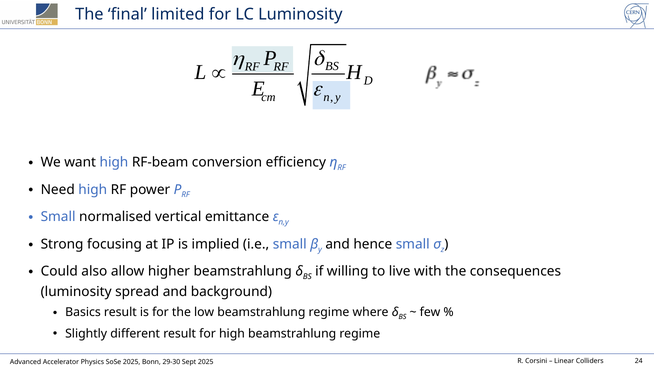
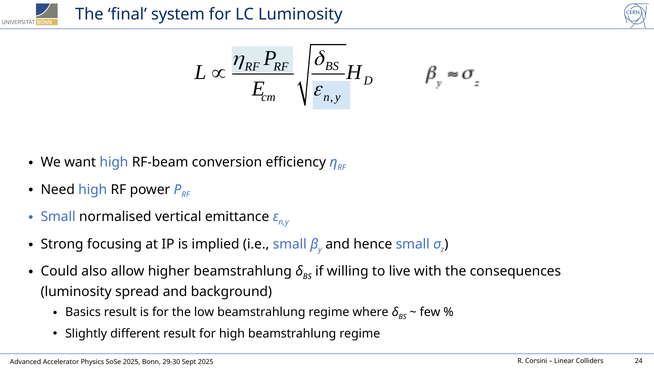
limited: limited -> system
